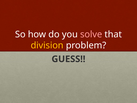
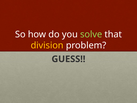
solve colour: pink -> light green
